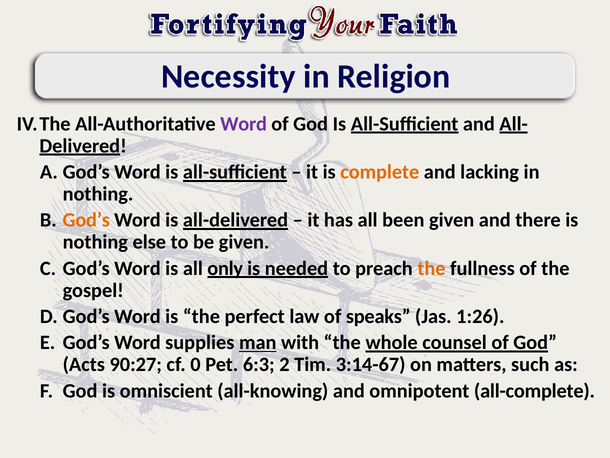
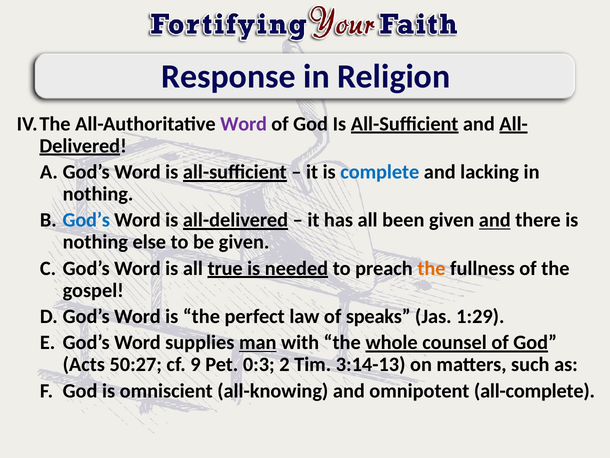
Necessity: Necessity -> Response
complete colour: orange -> blue
God’s at (86, 220) colour: orange -> blue
and at (495, 220) underline: none -> present
only: only -> true
1:26: 1:26 -> 1:29
90:27: 90:27 -> 50:27
0: 0 -> 9
6:3: 6:3 -> 0:3
3:14-67: 3:14-67 -> 3:14-13
